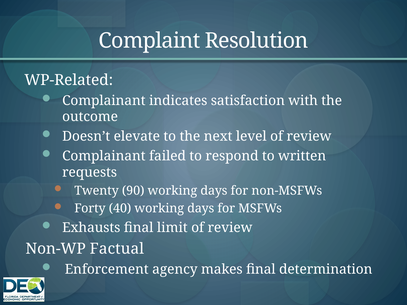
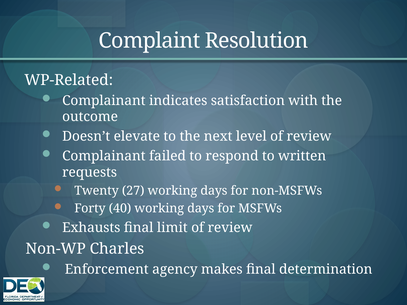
90: 90 -> 27
Factual: Factual -> Charles
